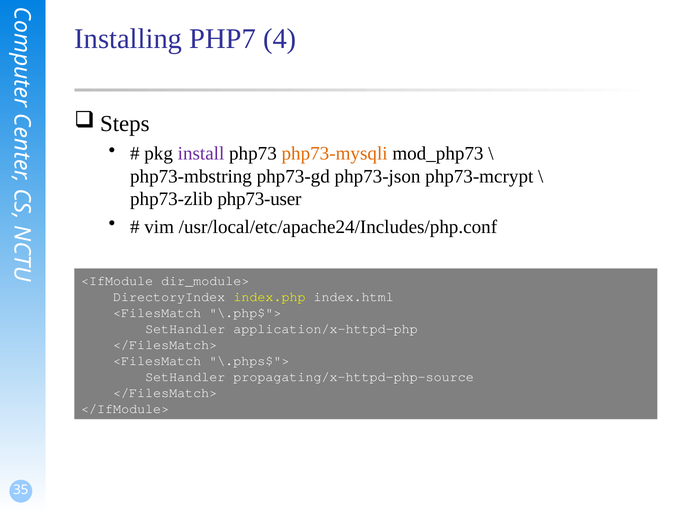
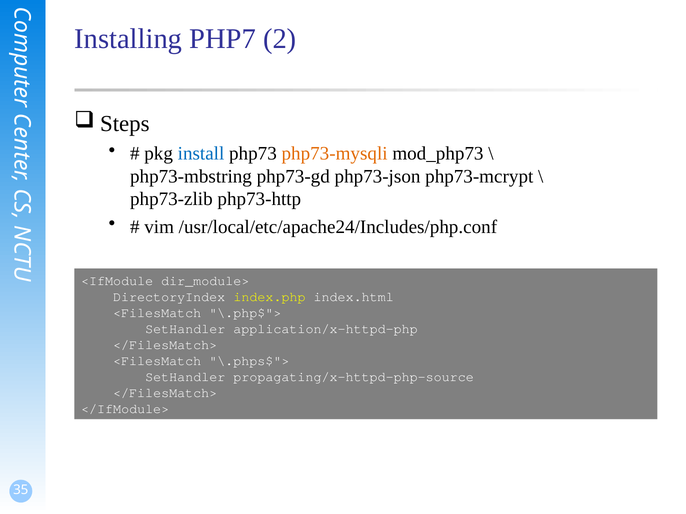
4: 4 -> 2
install colour: purple -> blue
php73-user: php73-user -> php73-http
